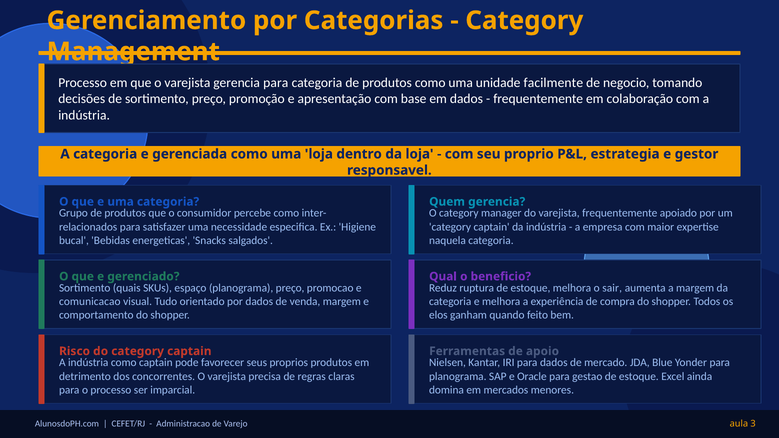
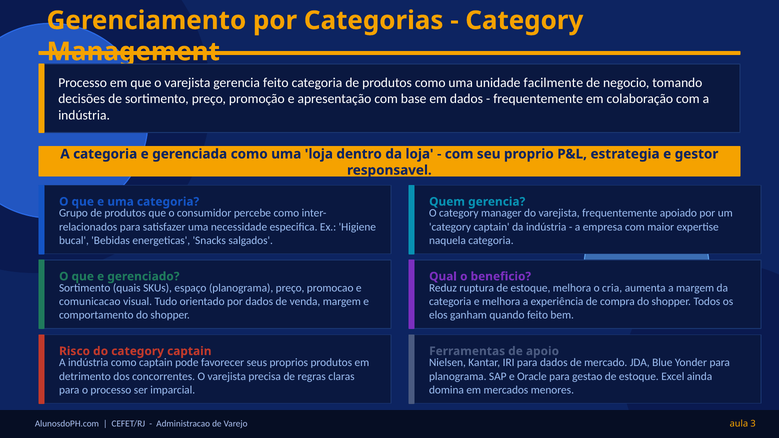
gerencia para: para -> feito
sair: sair -> cria
